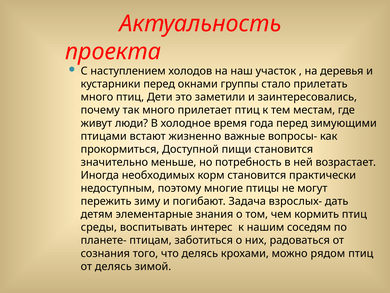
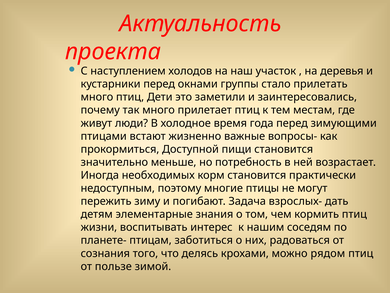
среды: среды -> жизни
от делясь: делясь -> пользе
